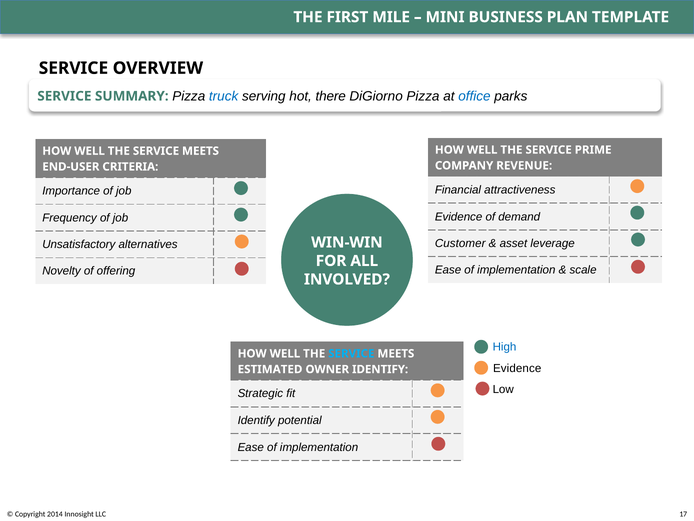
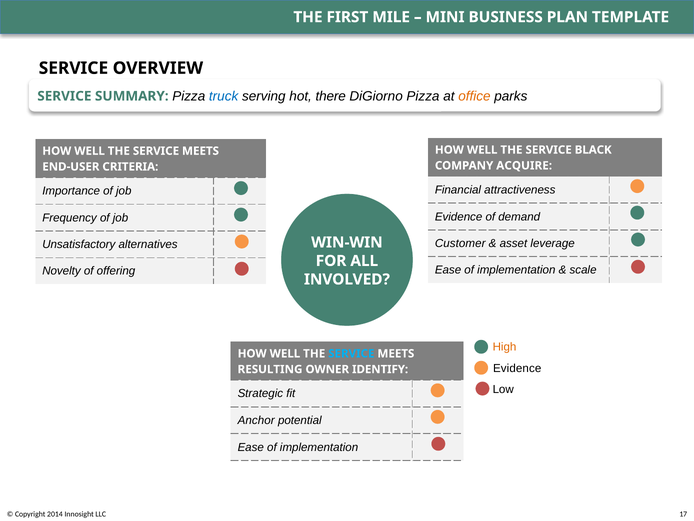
office colour: blue -> orange
PRIME: PRIME -> BLACK
REVENUE: REVENUE -> ACQUIRE
High colour: blue -> orange
ESTIMATED: ESTIMATED -> RESULTING
Identify at (256, 420): Identify -> Anchor
